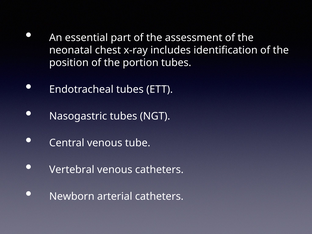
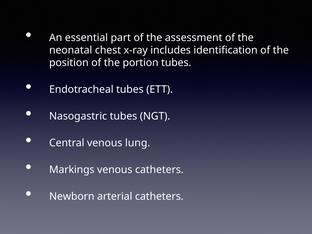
tube: tube -> lung
Vertebral: Vertebral -> Markings
